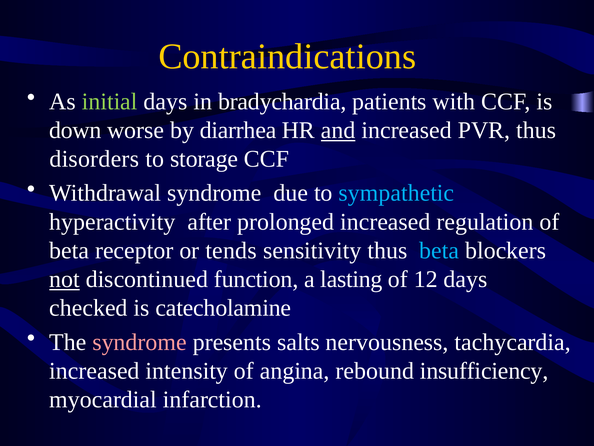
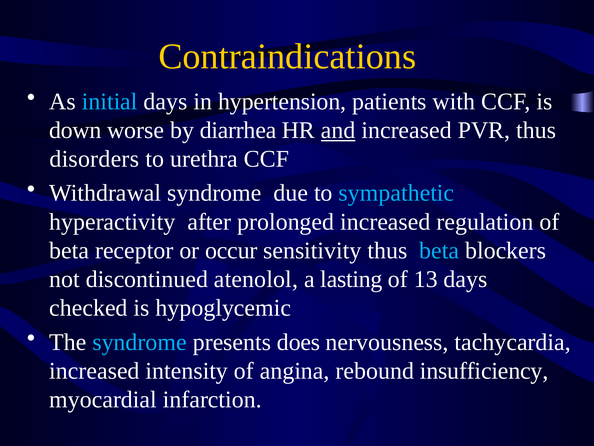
initial colour: light green -> light blue
bradychardia: bradychardia -> hypertension
storage: storage -> urethra
tends: tends -> occur
not underline: present -> none
function: function -> atenolol
12: 12 -> 13
catecholamine: catecholamine -> hypoglycemic
syndrome at (140, 342) colour: pink -> light blue
salts: salts -> does
